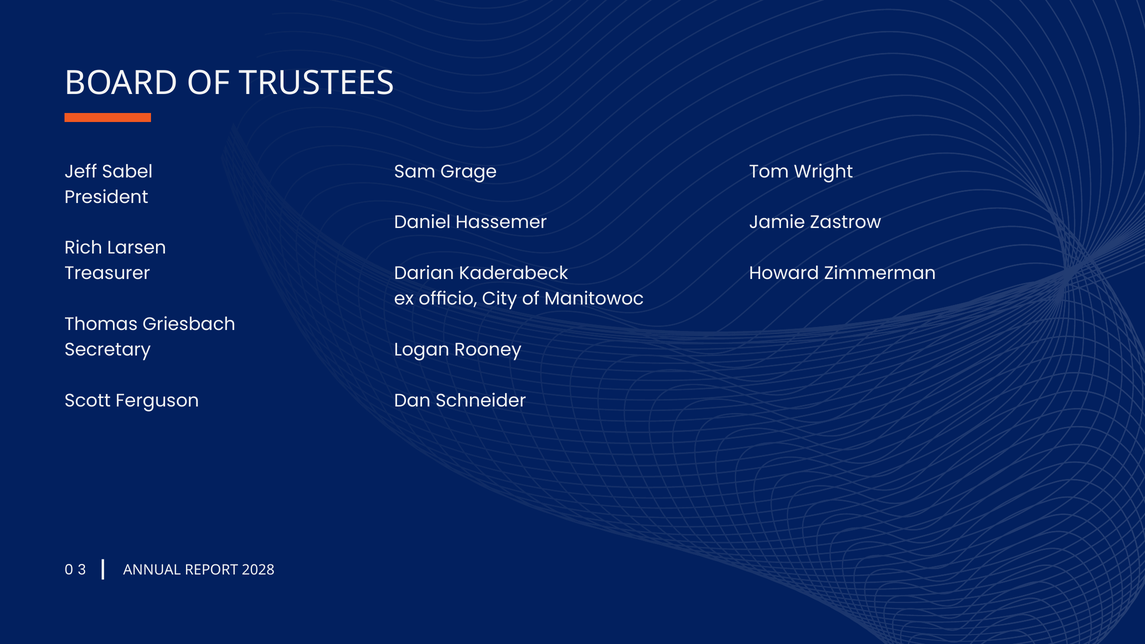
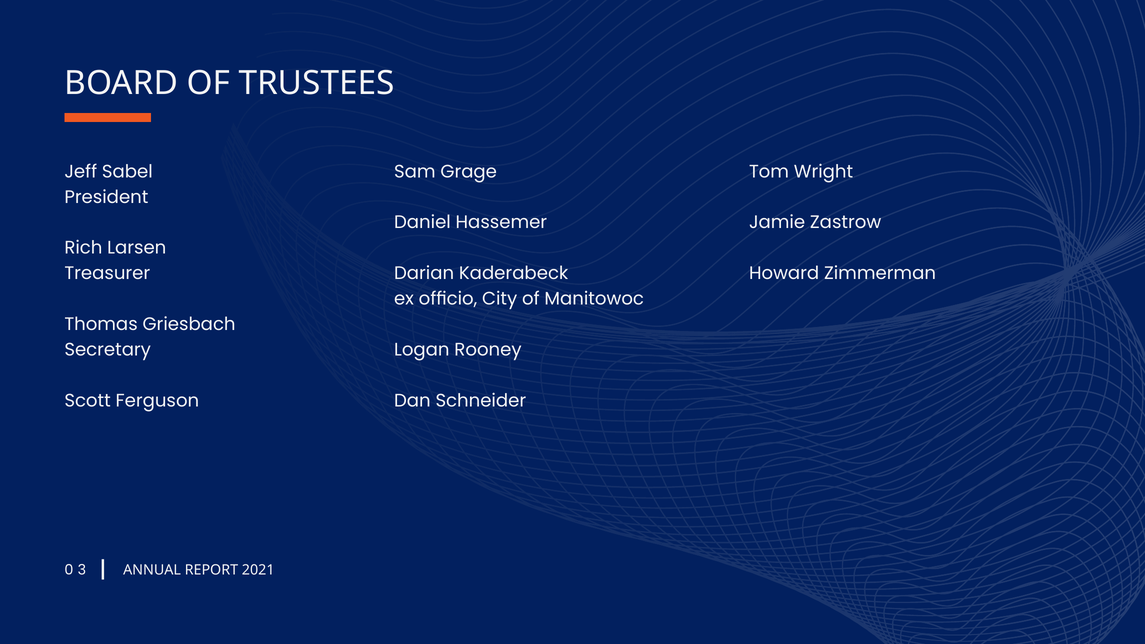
2028: 2028 -> 2021
